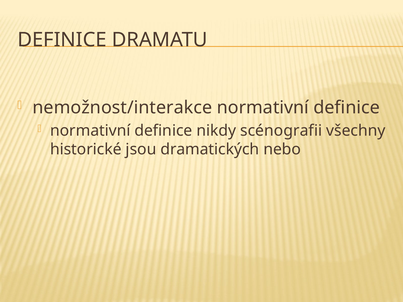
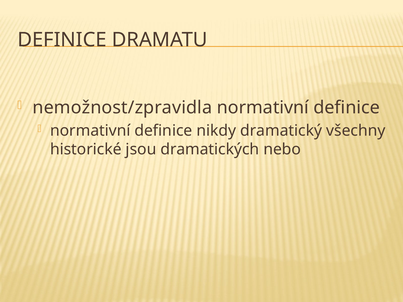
nemožnost/interakce: nemožnost/interakce -> nemožnost/zpravidla
scénografii: scénografii -> dramatický
